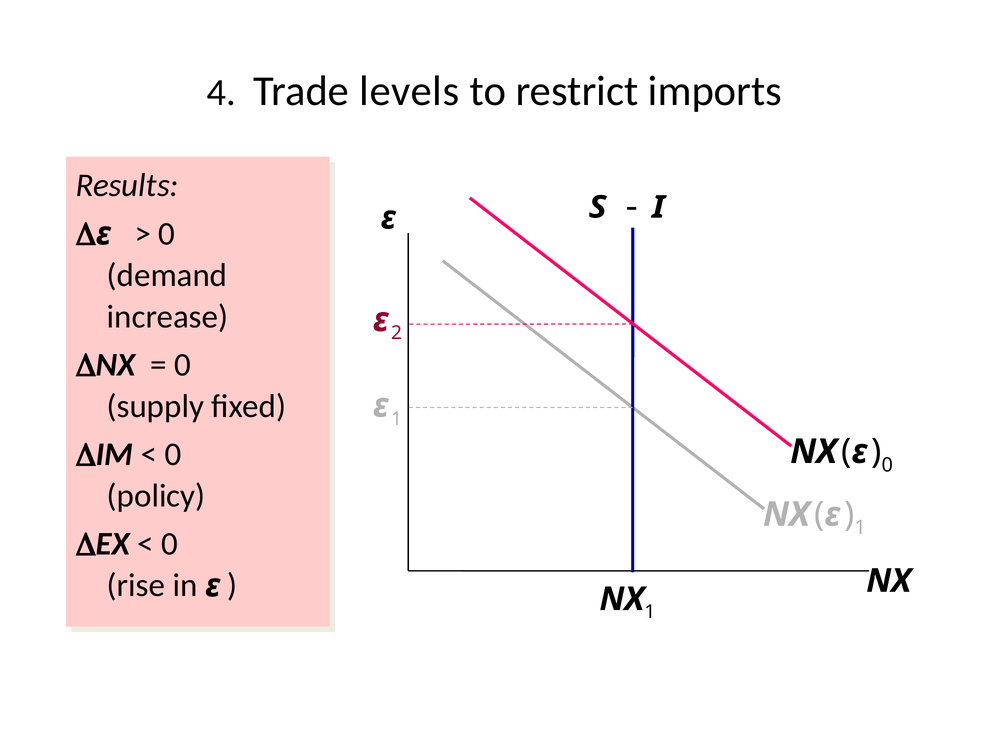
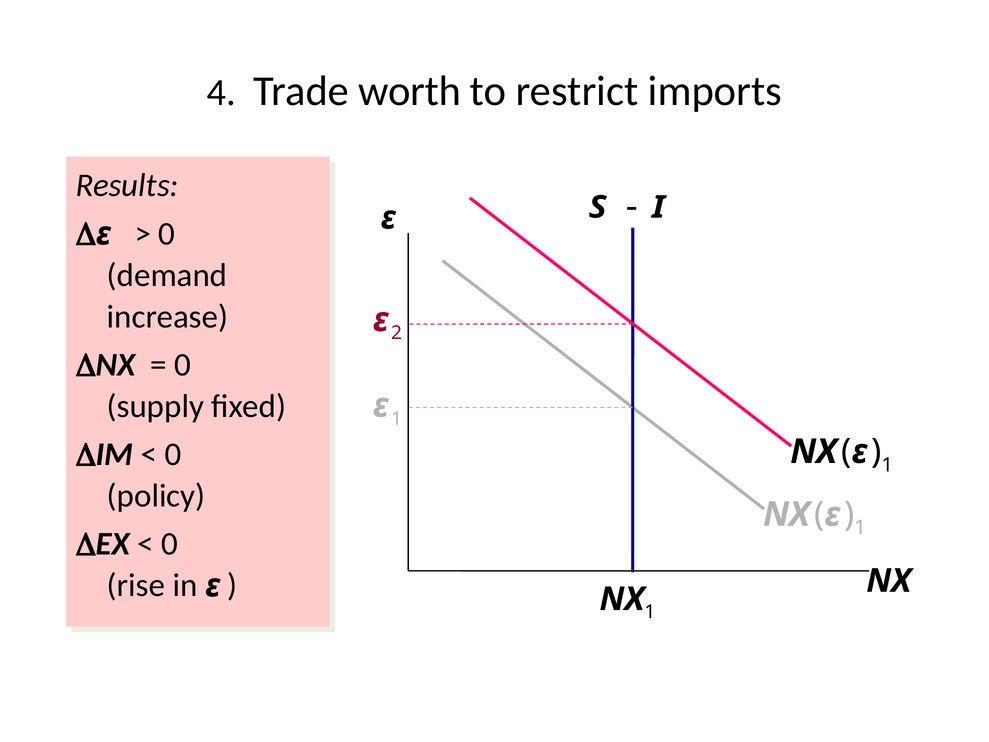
levels: levels -> worth
0 at (887, 465): 0 -> 1
